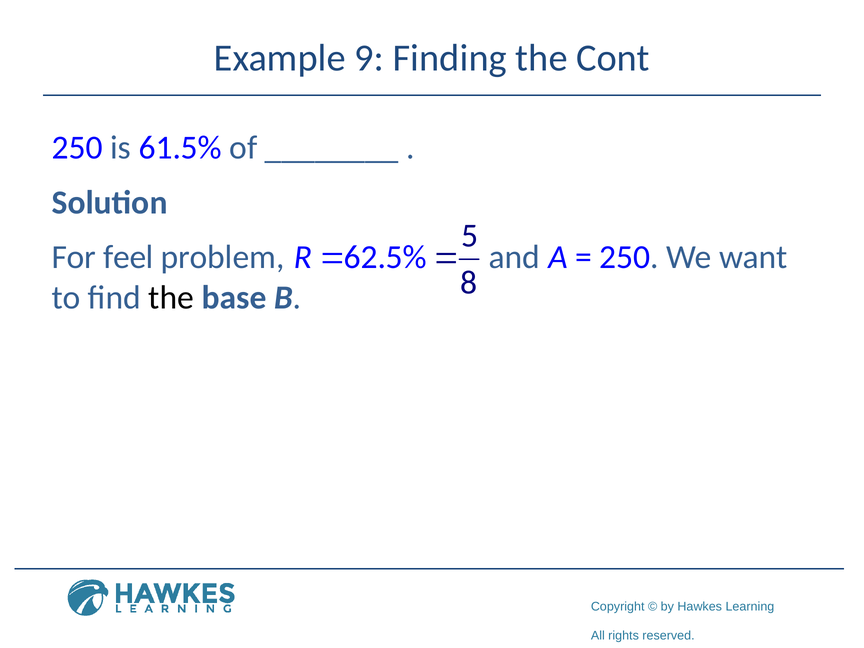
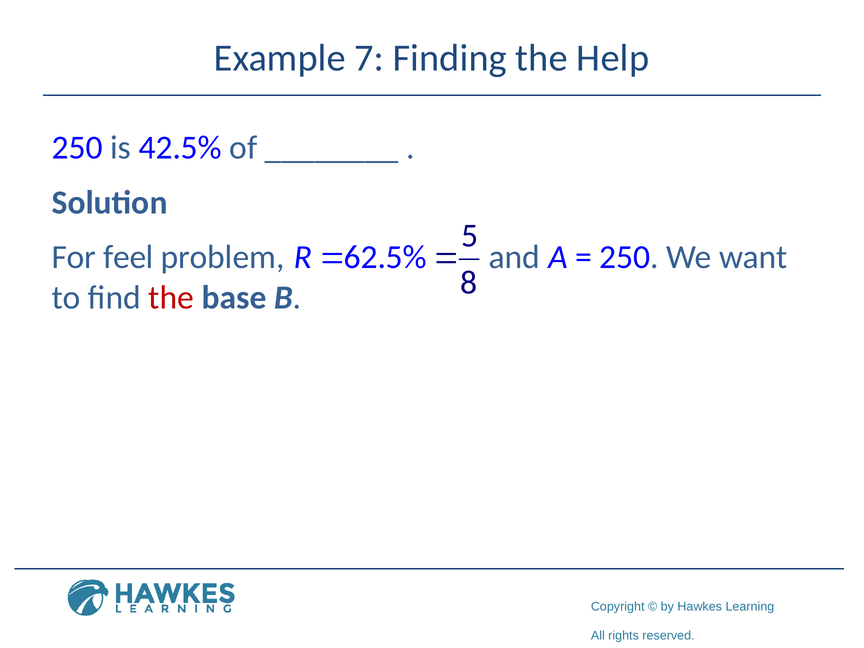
9: 9 -> 7
Cont: Cont -> Help
61.5%: 61.5% -> 42.5%
the at (171, 298) colour: black -> red
